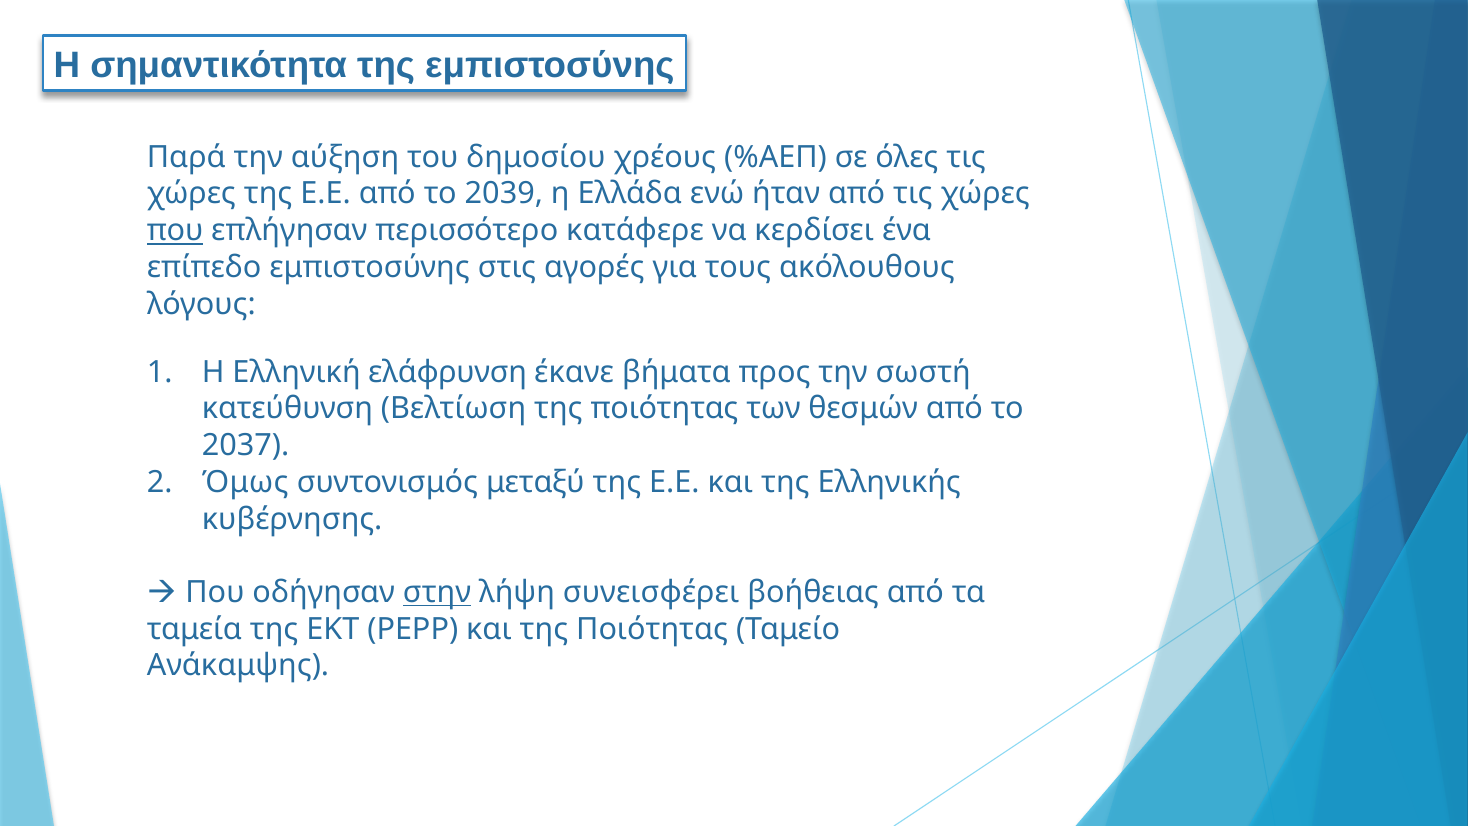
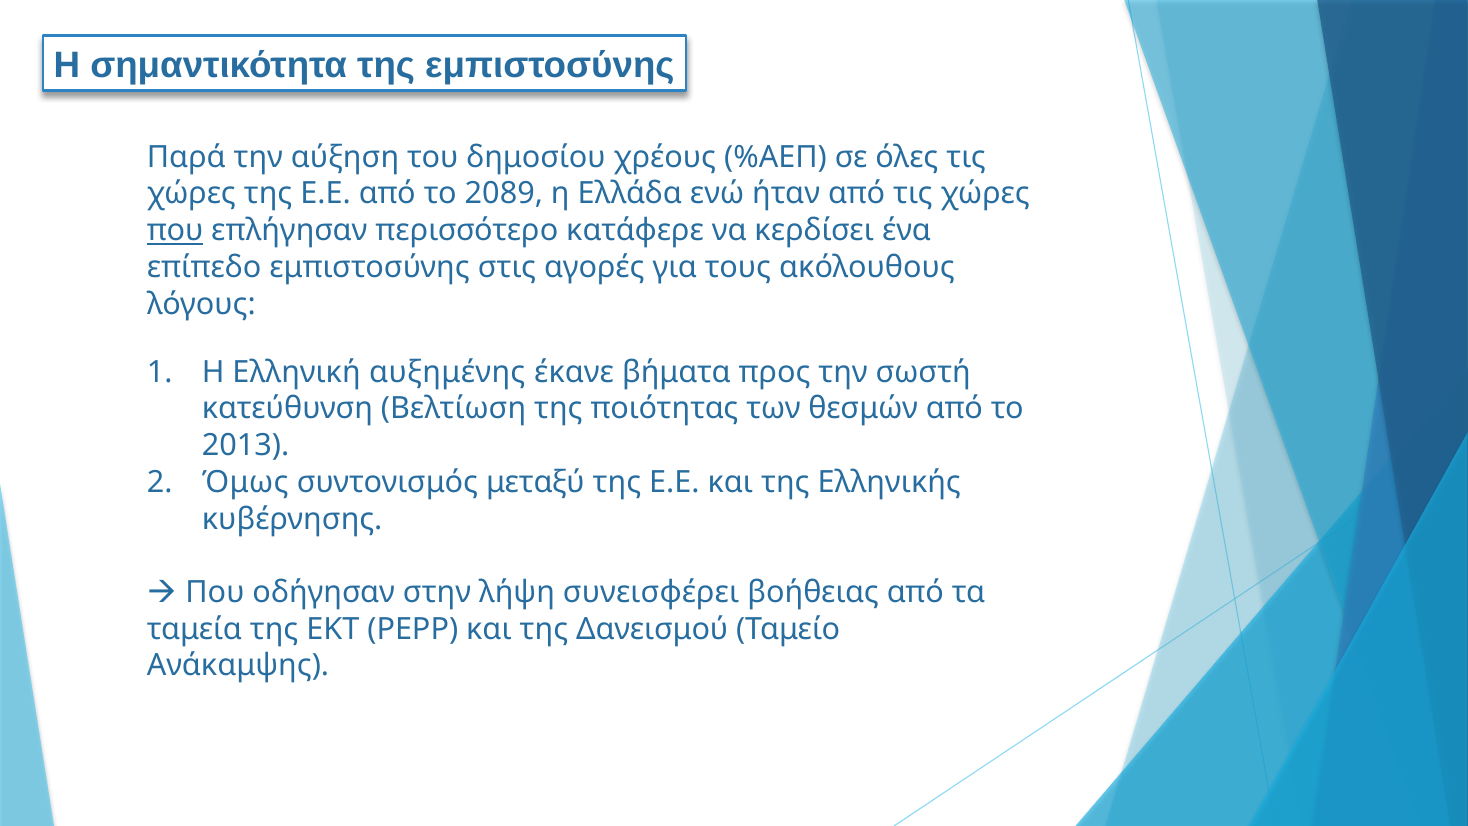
2039: 2039 -> 2089
ελάφρυνση: ελάφρυνση -> αυξημένης
2037: 2037 -> 2013
στην underline: present -> none
και της Ποιότητας: Ποιότητας -> Δανεισμού
